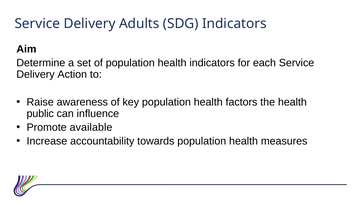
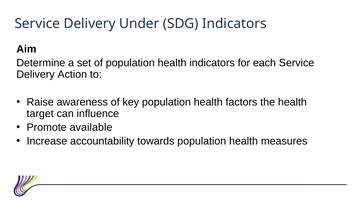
Adults: Adults -> Under
public: public -> target
